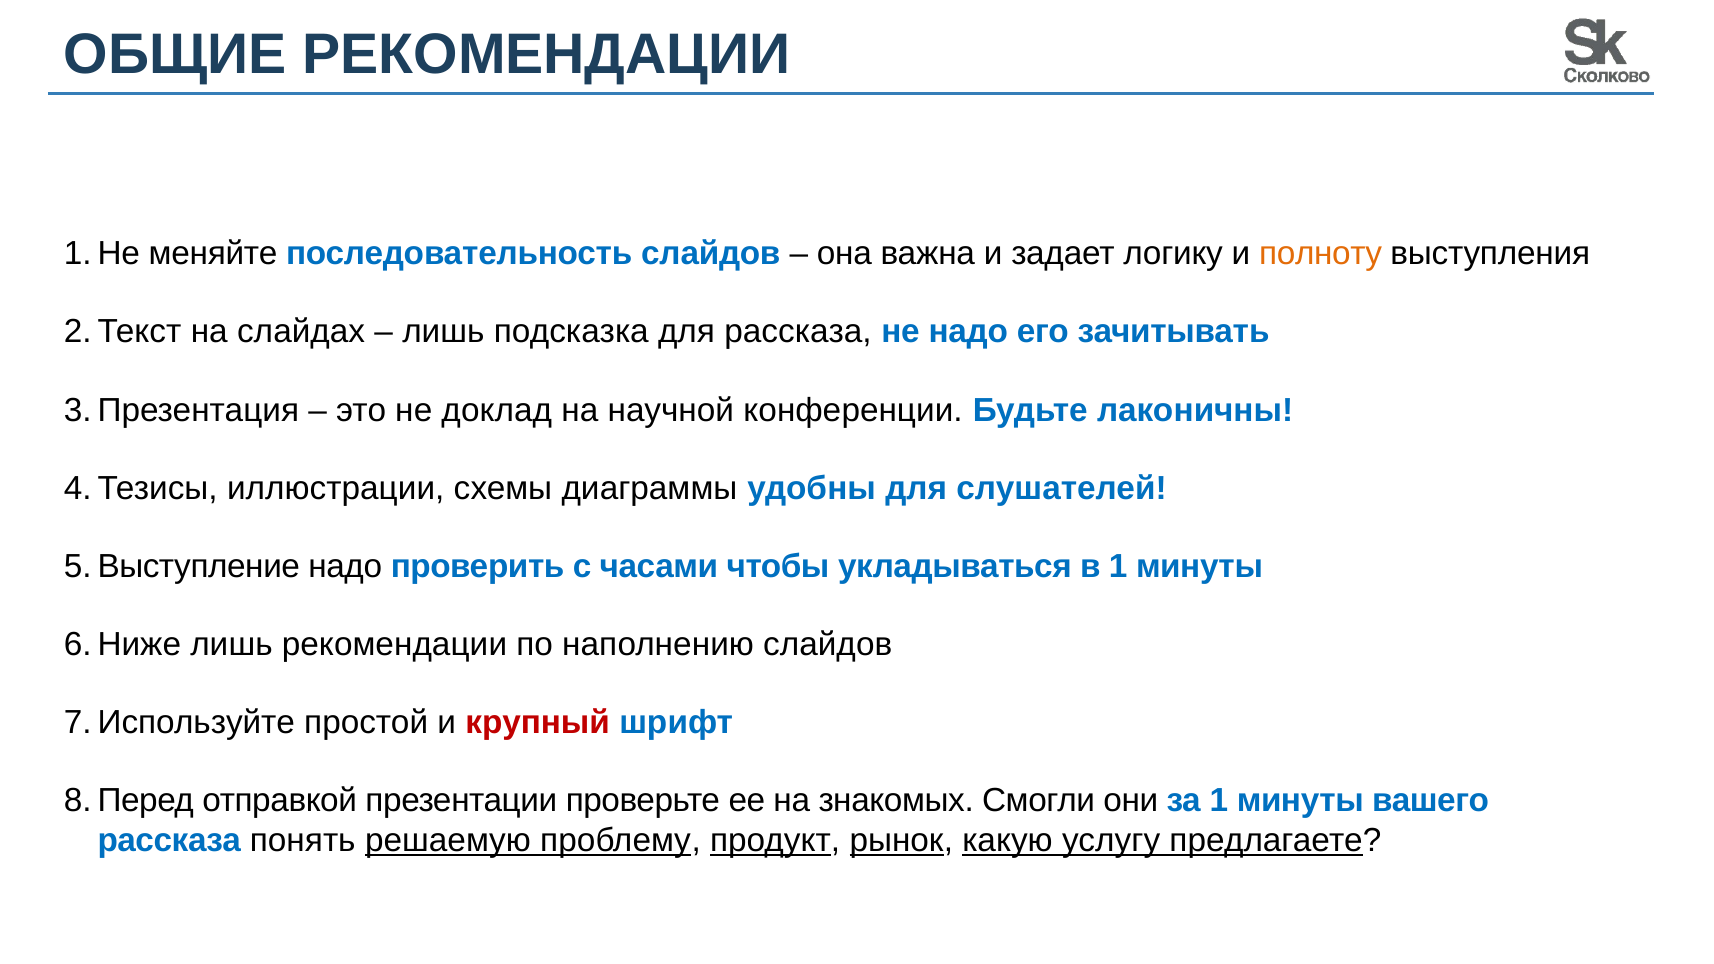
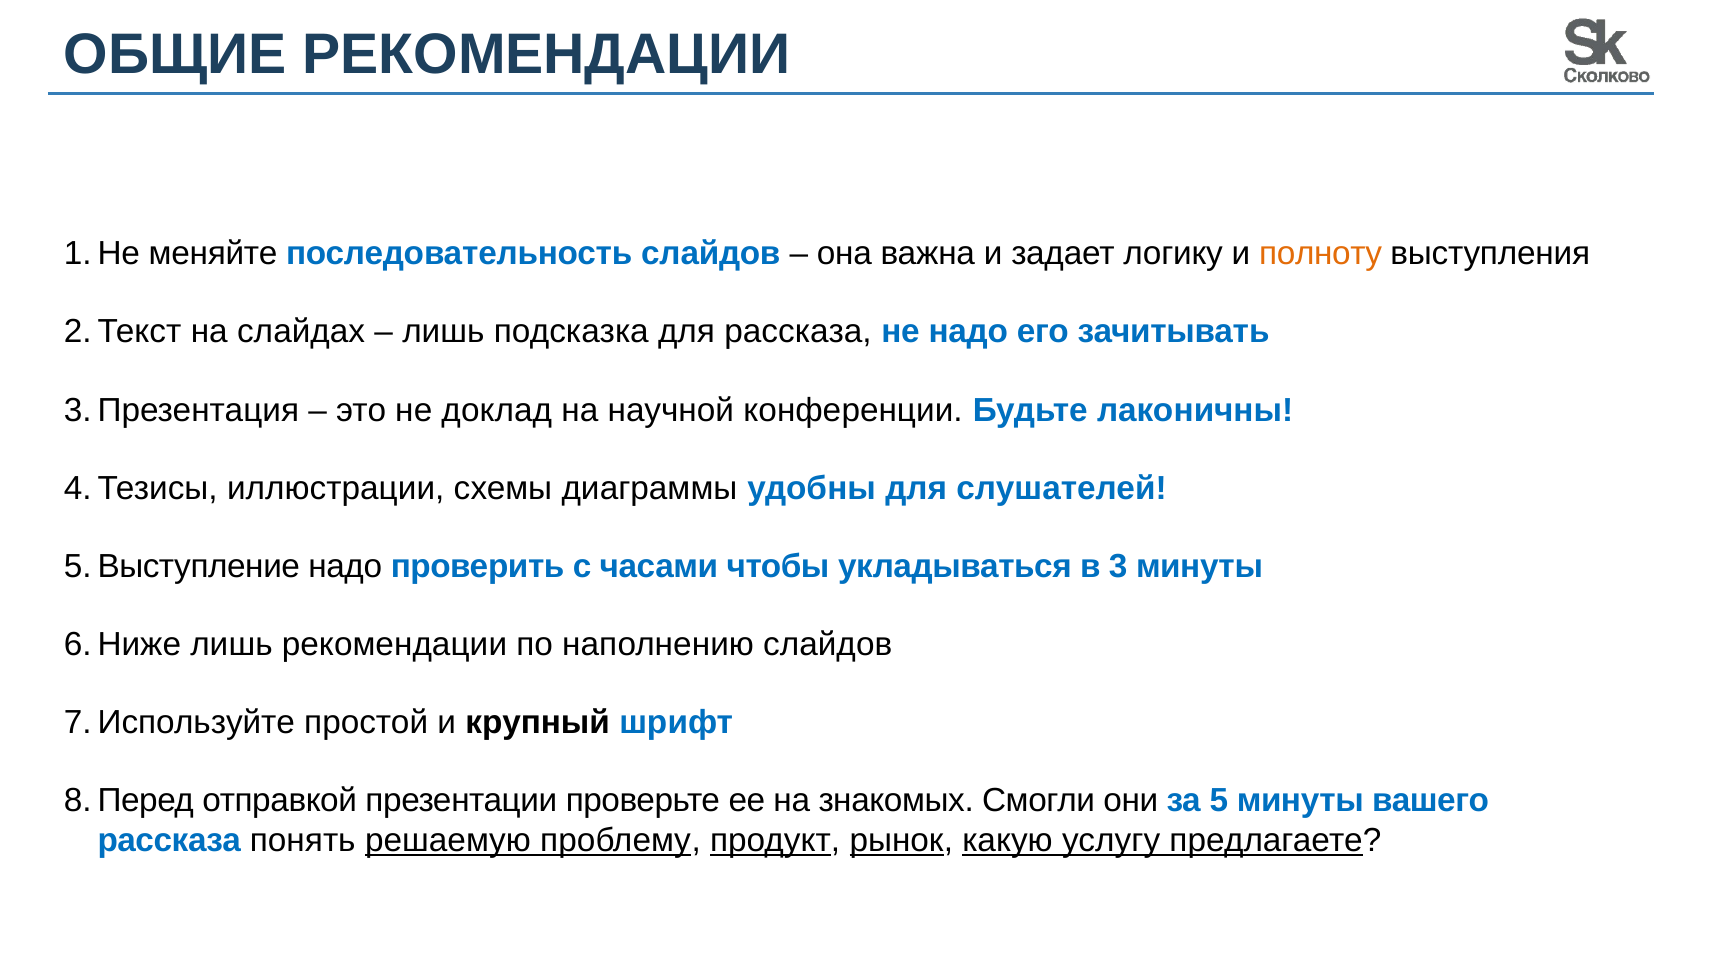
в 1: 1 -> 3
крупный colour: red -> black
за 1: 1 -> 5
